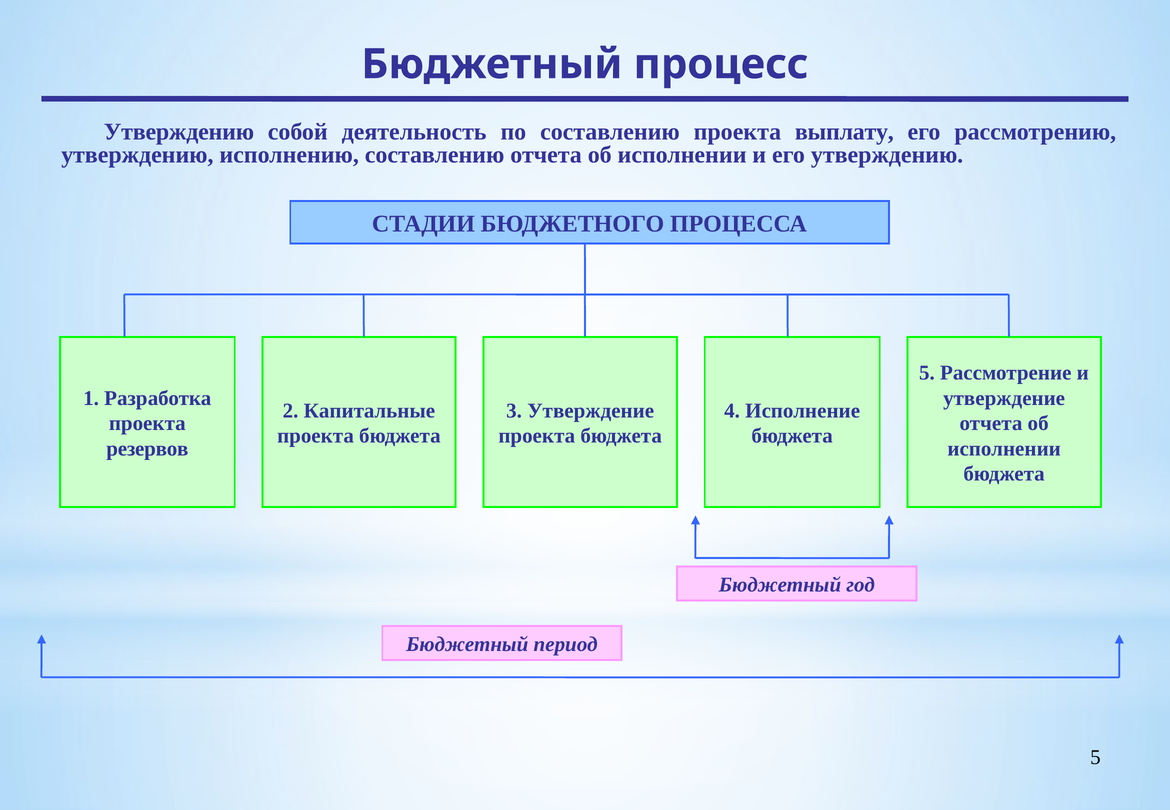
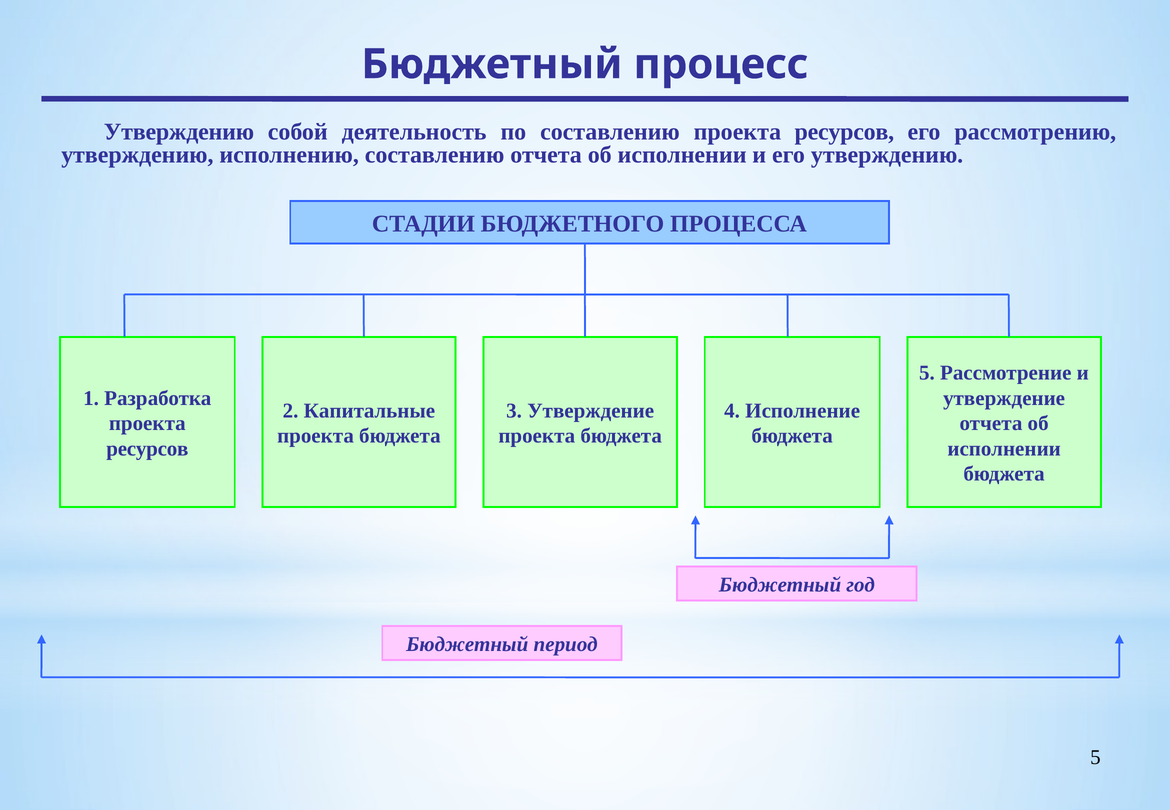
составлению проекта выплату: выплату -> ресурсов
резервов at (147, 449): резервов -> ресурсов
